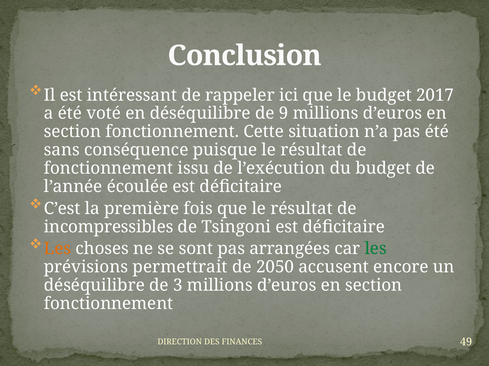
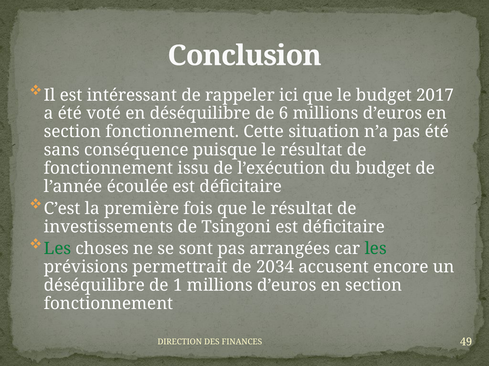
9: 9 -> 6
incompressibles: incompressibles -> investissements
Les at (58, 249) colour: orange -> green
2050: 2050 -> 2034
3: 3 -> 1
